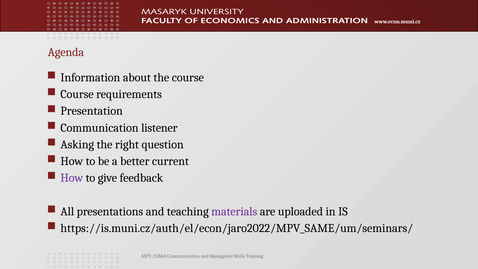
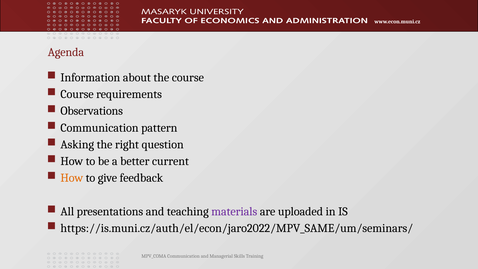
Presentation: Presentation -> Observations
listener: listener -> pattern
How at (72, 178) colour: purple -> orange
